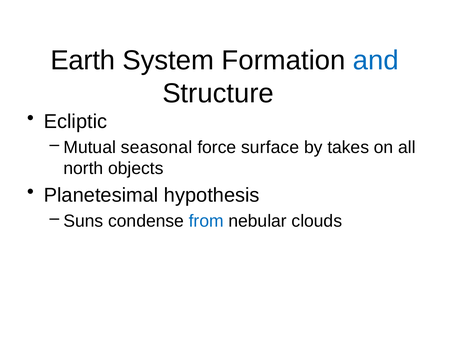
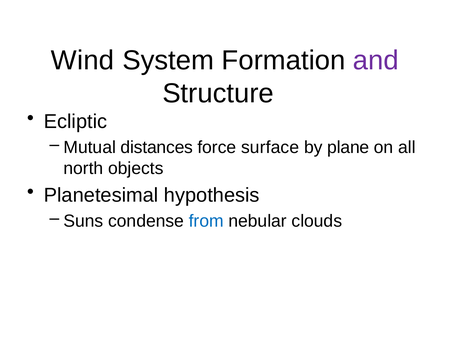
Earth: Earth -> Wind
and colour: blue -> purple
seasonal: seasonal -> distances
takes: takes -> plane
